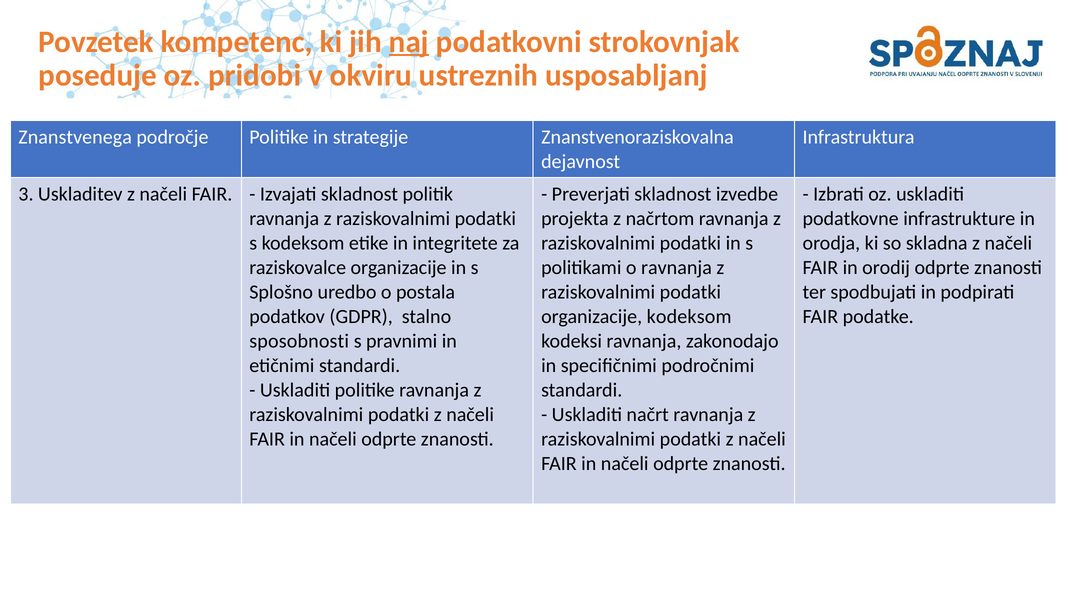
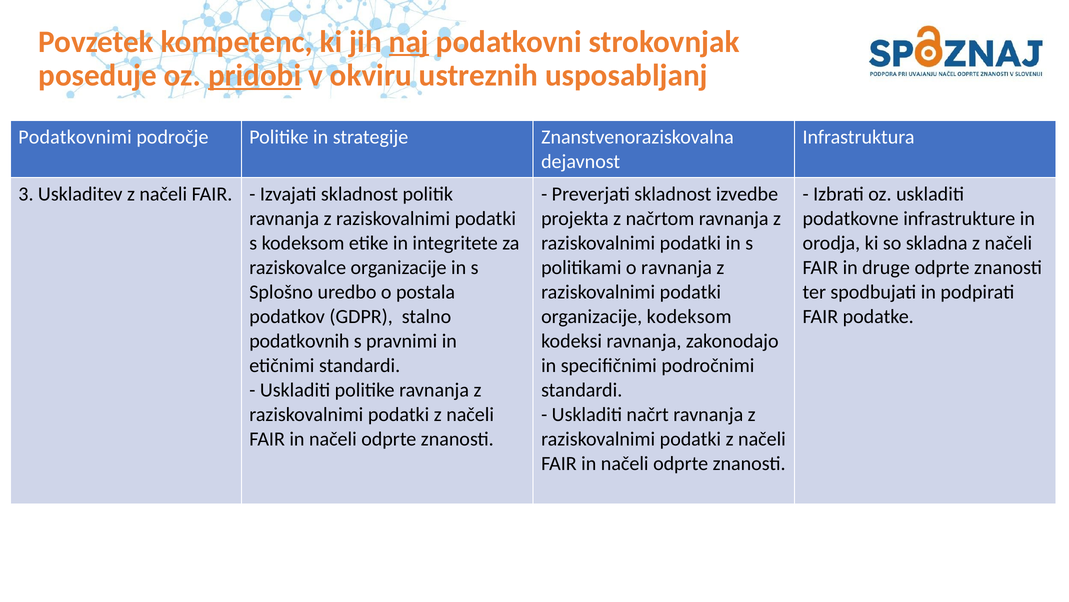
pridobi underline: none -> present
Znanstvenega: Znanstvenega -> Podatkovnimi
orodij: orodij -> druge
sposobnosti: sposobnosti -> podatkovnih
